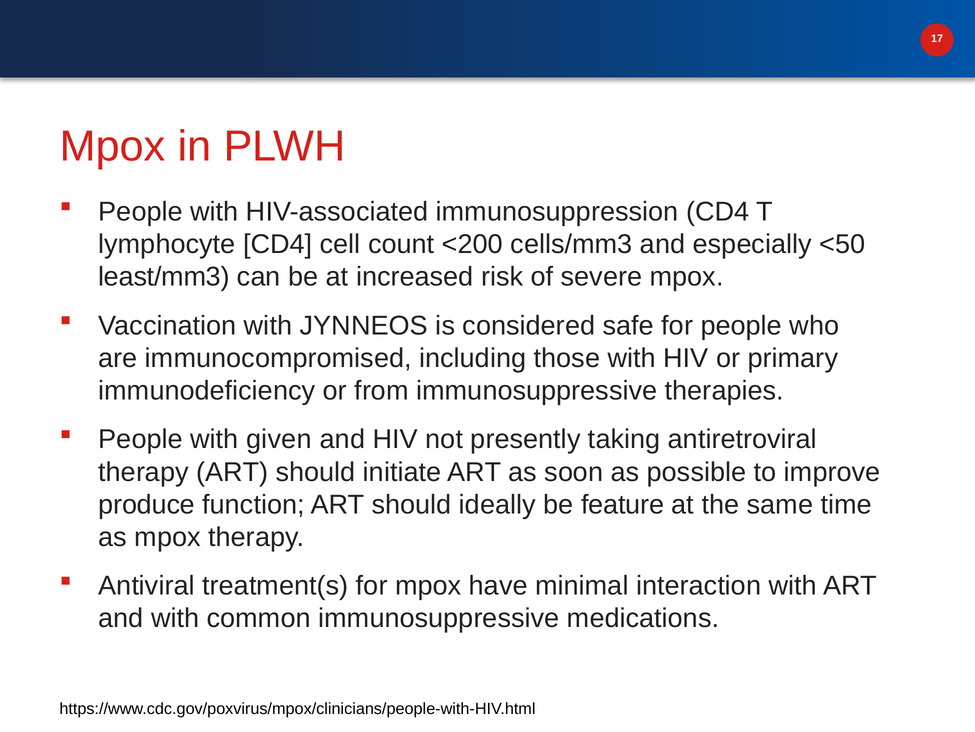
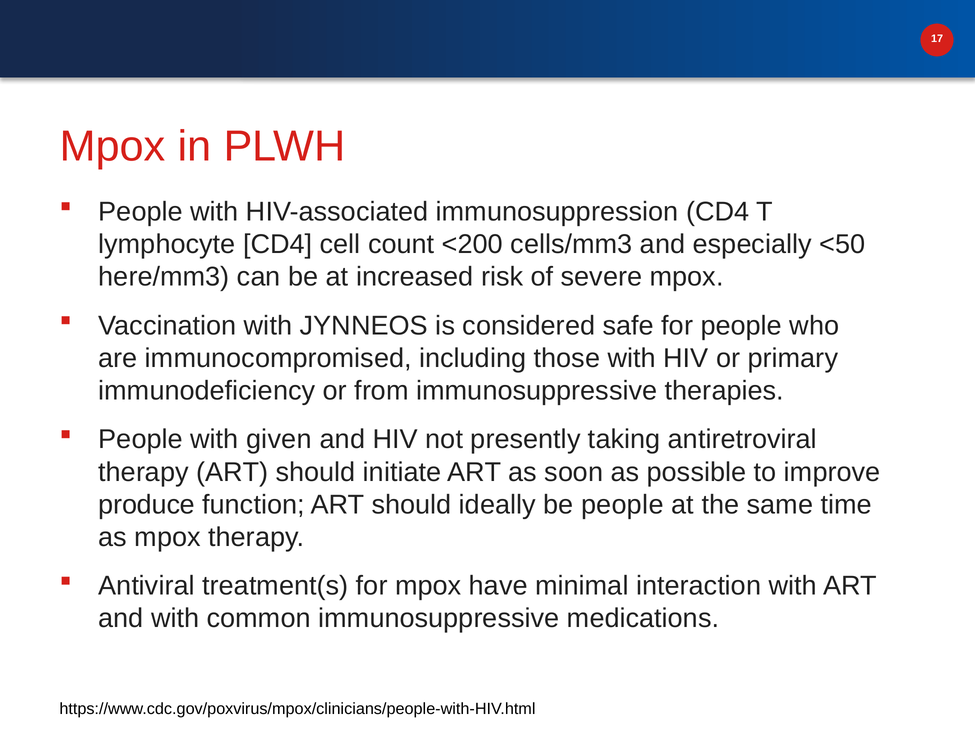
least/mm3: least/mm3 -> here/mm3
be feature: feature -> people
